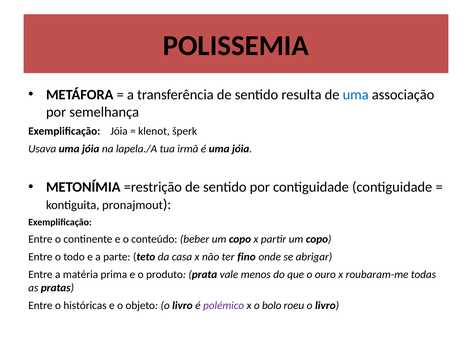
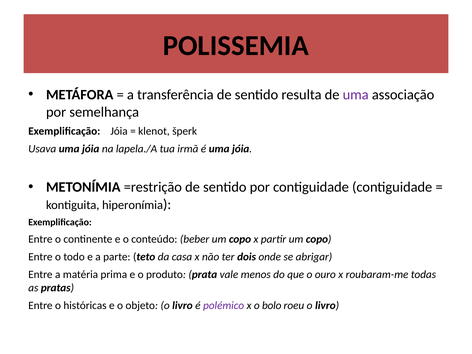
uma at (356, 95) colour: blue -> purple
pronajmout: pronajmout -> hiperonímia
fino: fino -> dois
